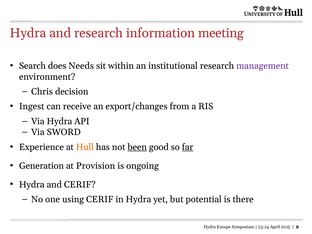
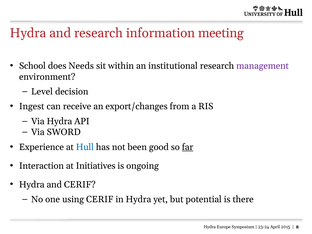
Search: Search -> School
Chris: Chris -> Level
Hull colour: orange -> blue
been underline: present -> none
Generation: Generation -> Interaction
Provision: Provision -> Initiatives
